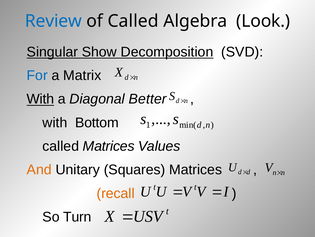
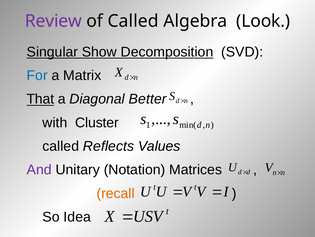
Review colour: blue -> purple
With at (40, 99): With -> That
Bottom: Bottom -> Cluster
called Matrices: Matrices -> Reflects
And colour: orange -> purple
Squares: Squares -> Notation
Turn: Turn -> Idea
